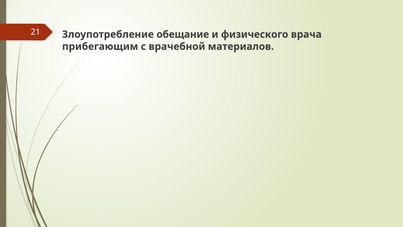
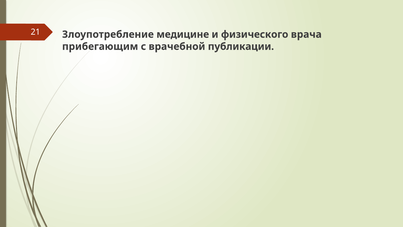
обещание: обещание -> медицине
материалов: материалов -> публикации
